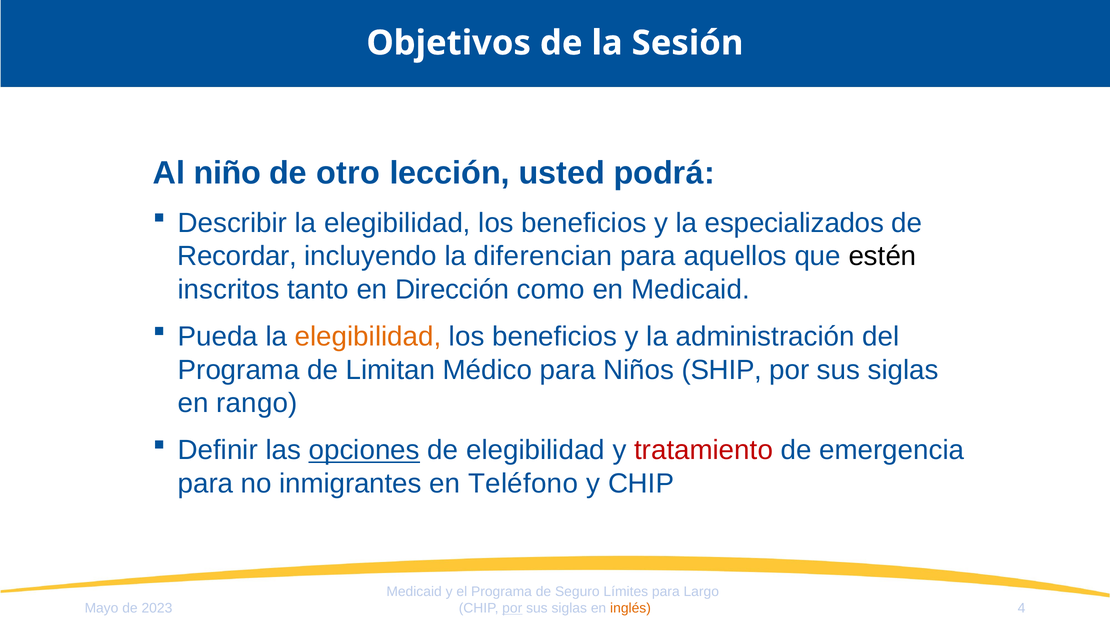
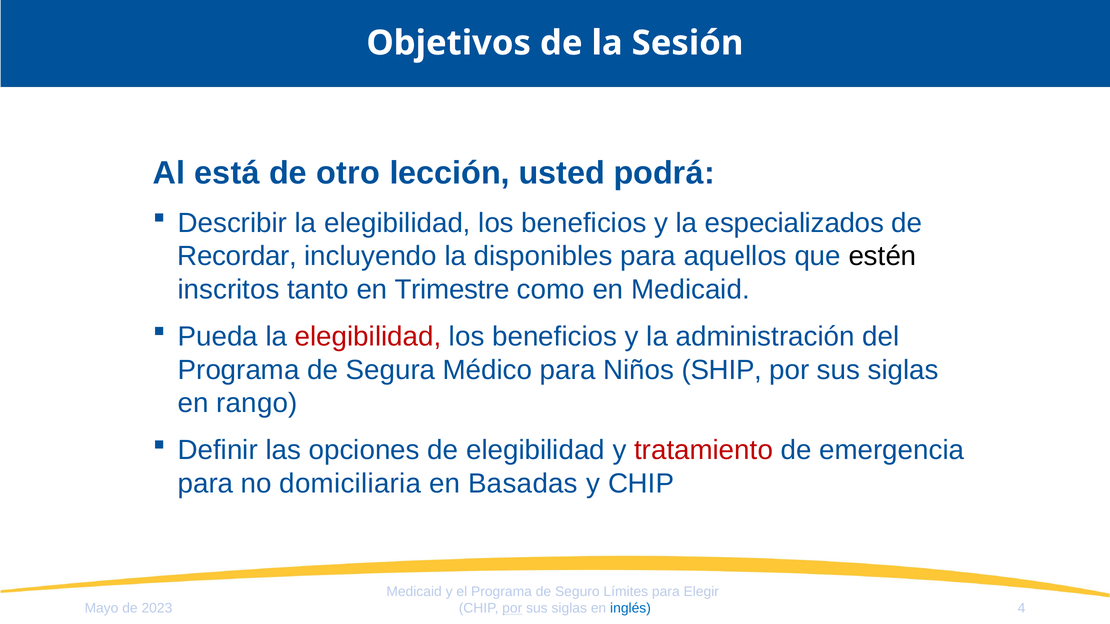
niño: niño -> está
diferencian: diferencian -> disponibles
Dirección: Dirección -> Trimestre
elegibilidad at (368, 337) colour: orange -> red
Limitan: Limitan -> Segura
opciones underline: present -> none
inmigrantes: inmigrantes -> domiciliaria
Teléfono: Teléfono -> Basadas
Largo: Largo -> Elegir
inglés colour: orange -> blue
